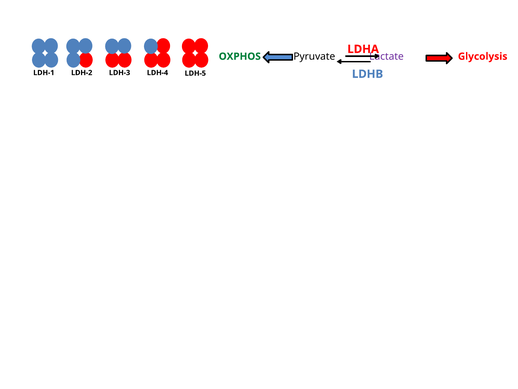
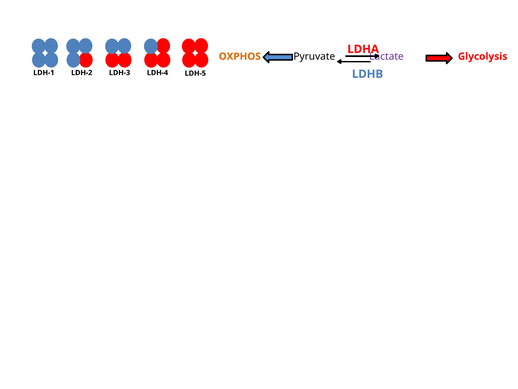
OXPHOS colour: green -> orange
